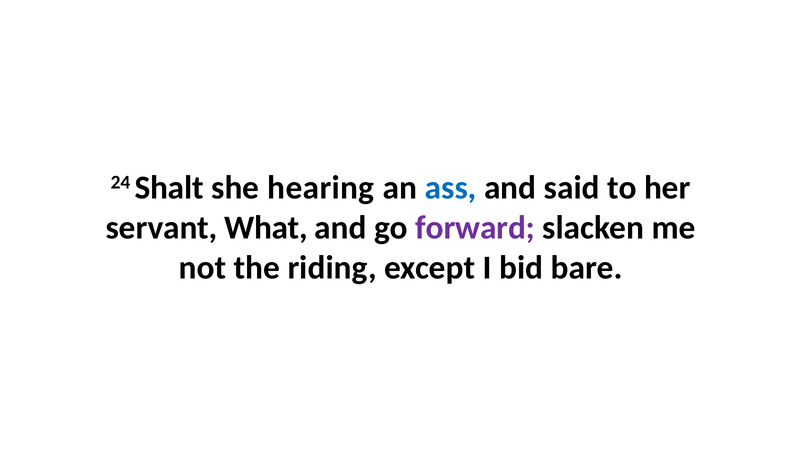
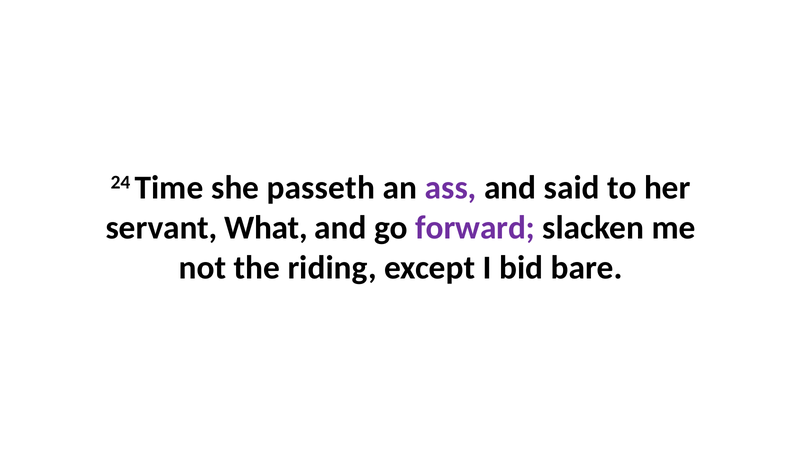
Shalt: Shalt -> Time
hearing: hearing -> passeth
ass colour: blue -> purple
